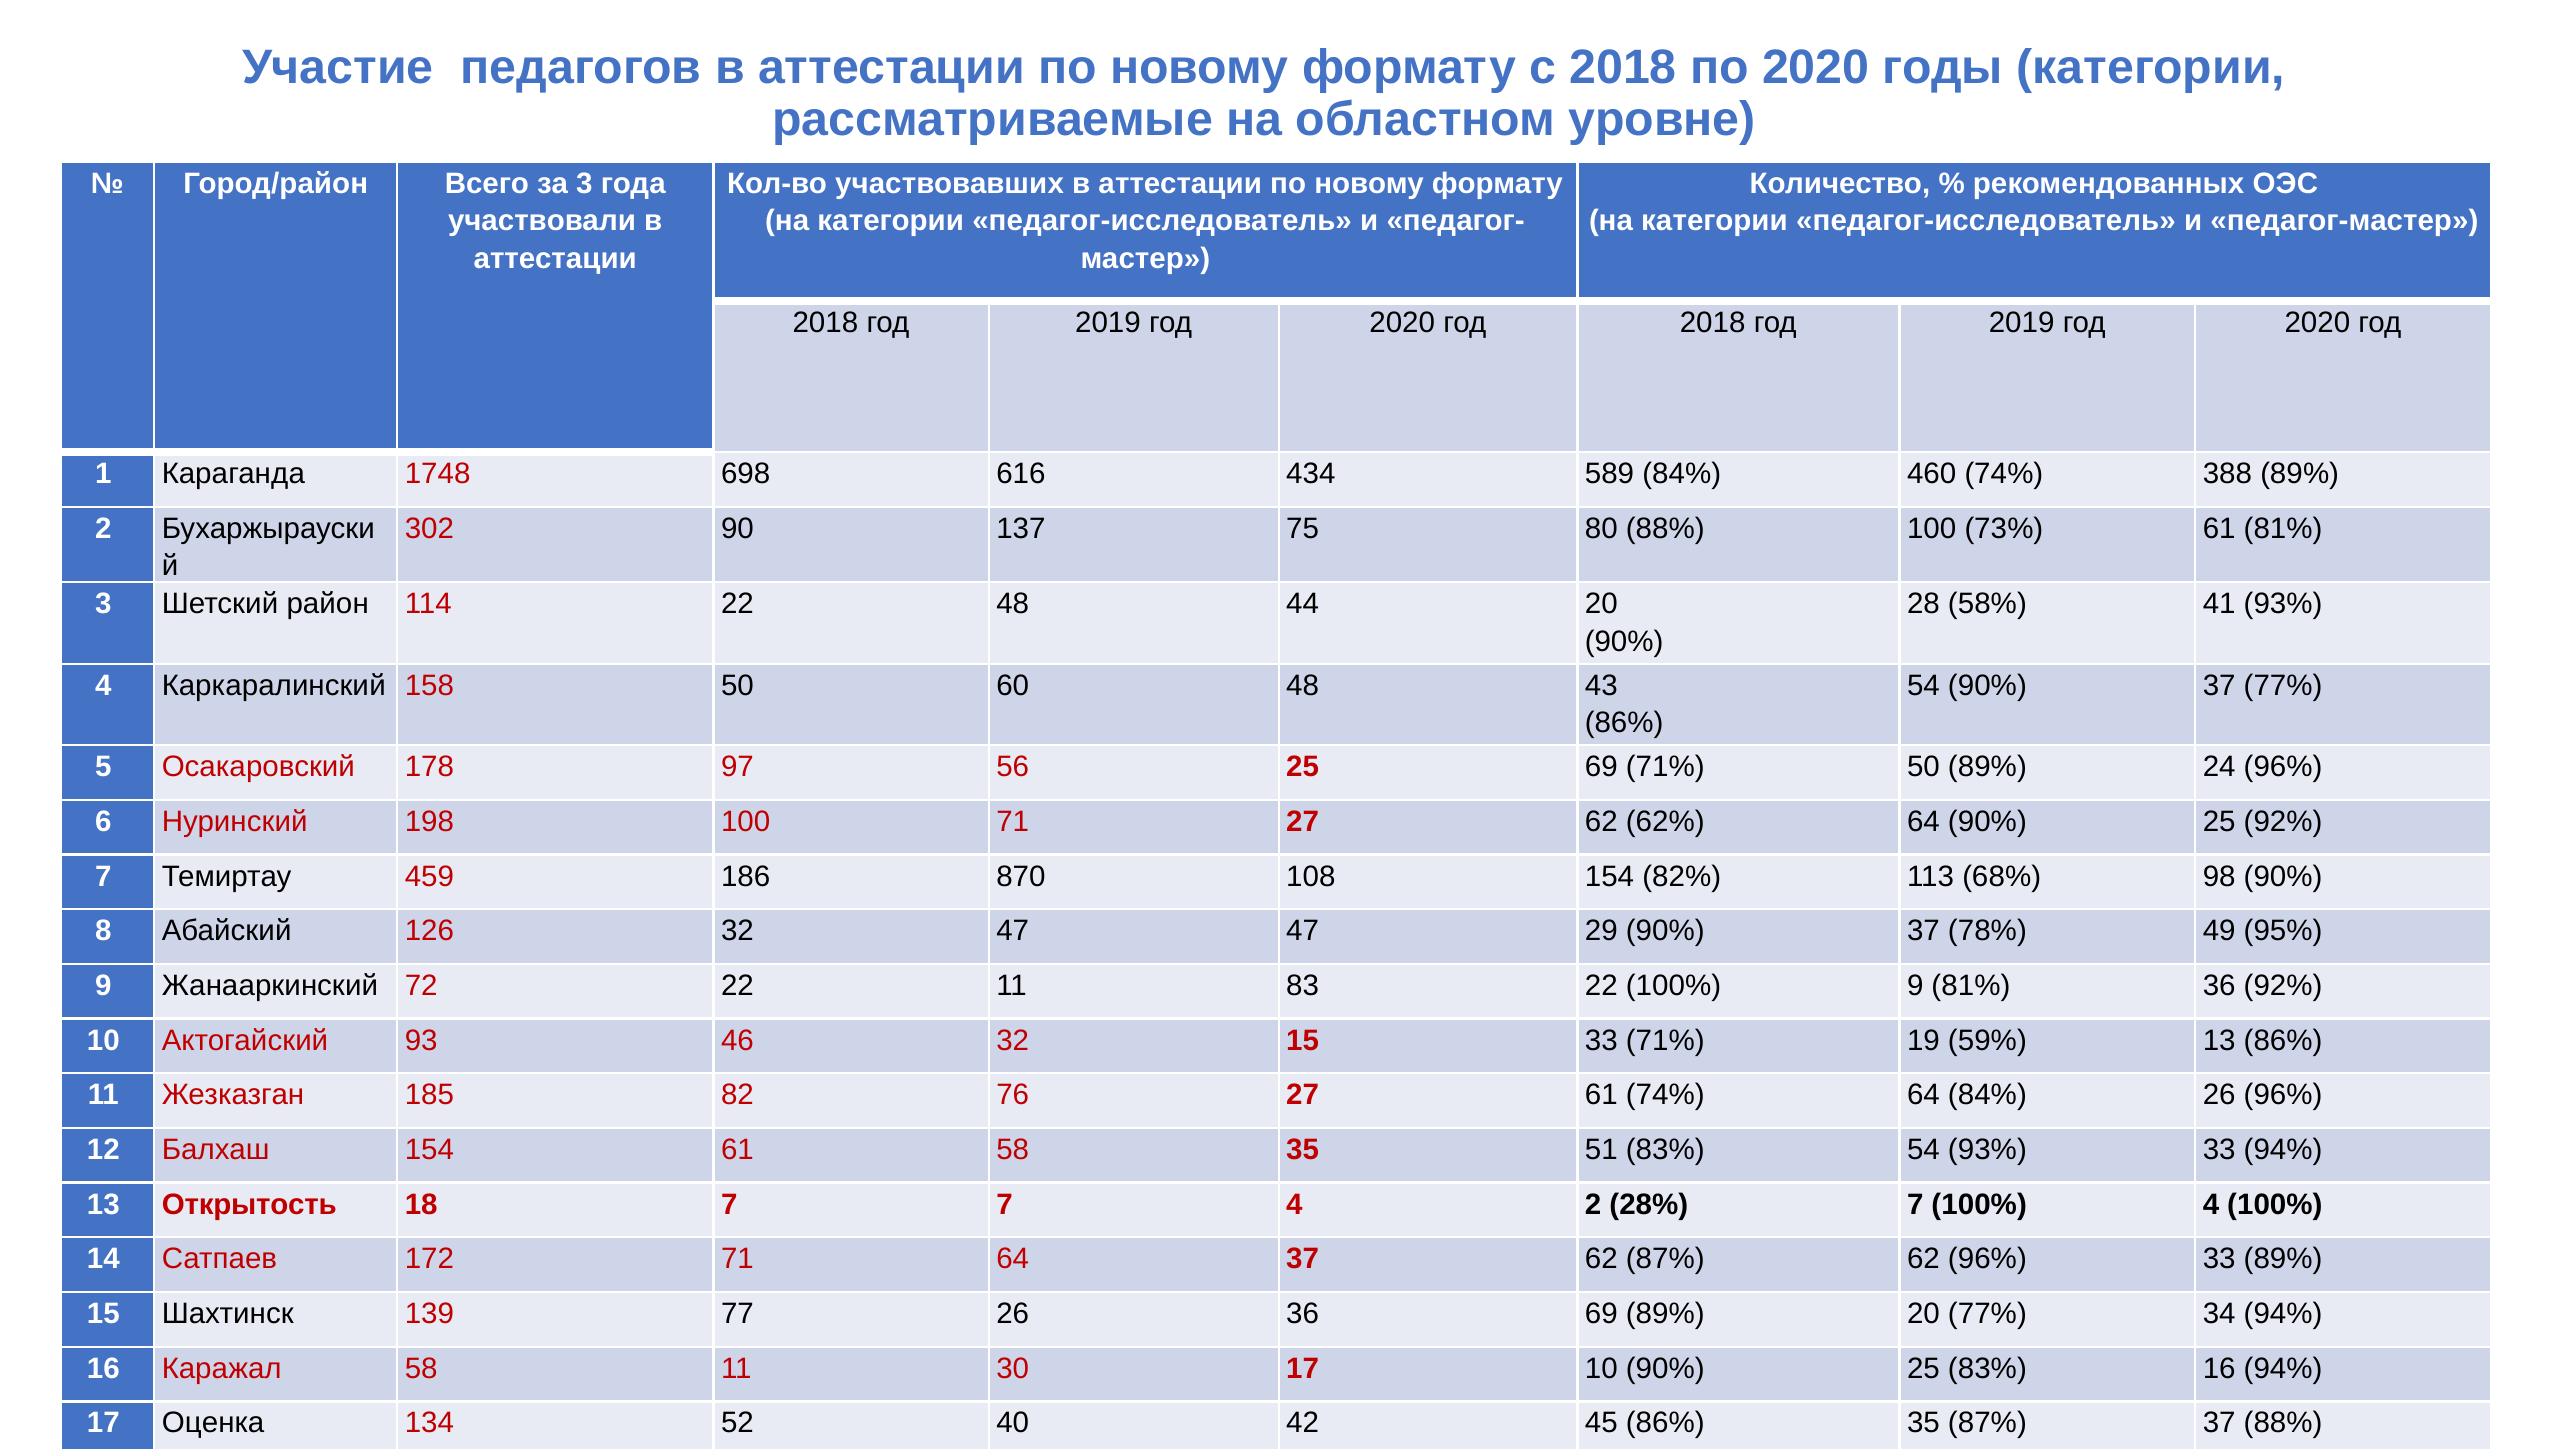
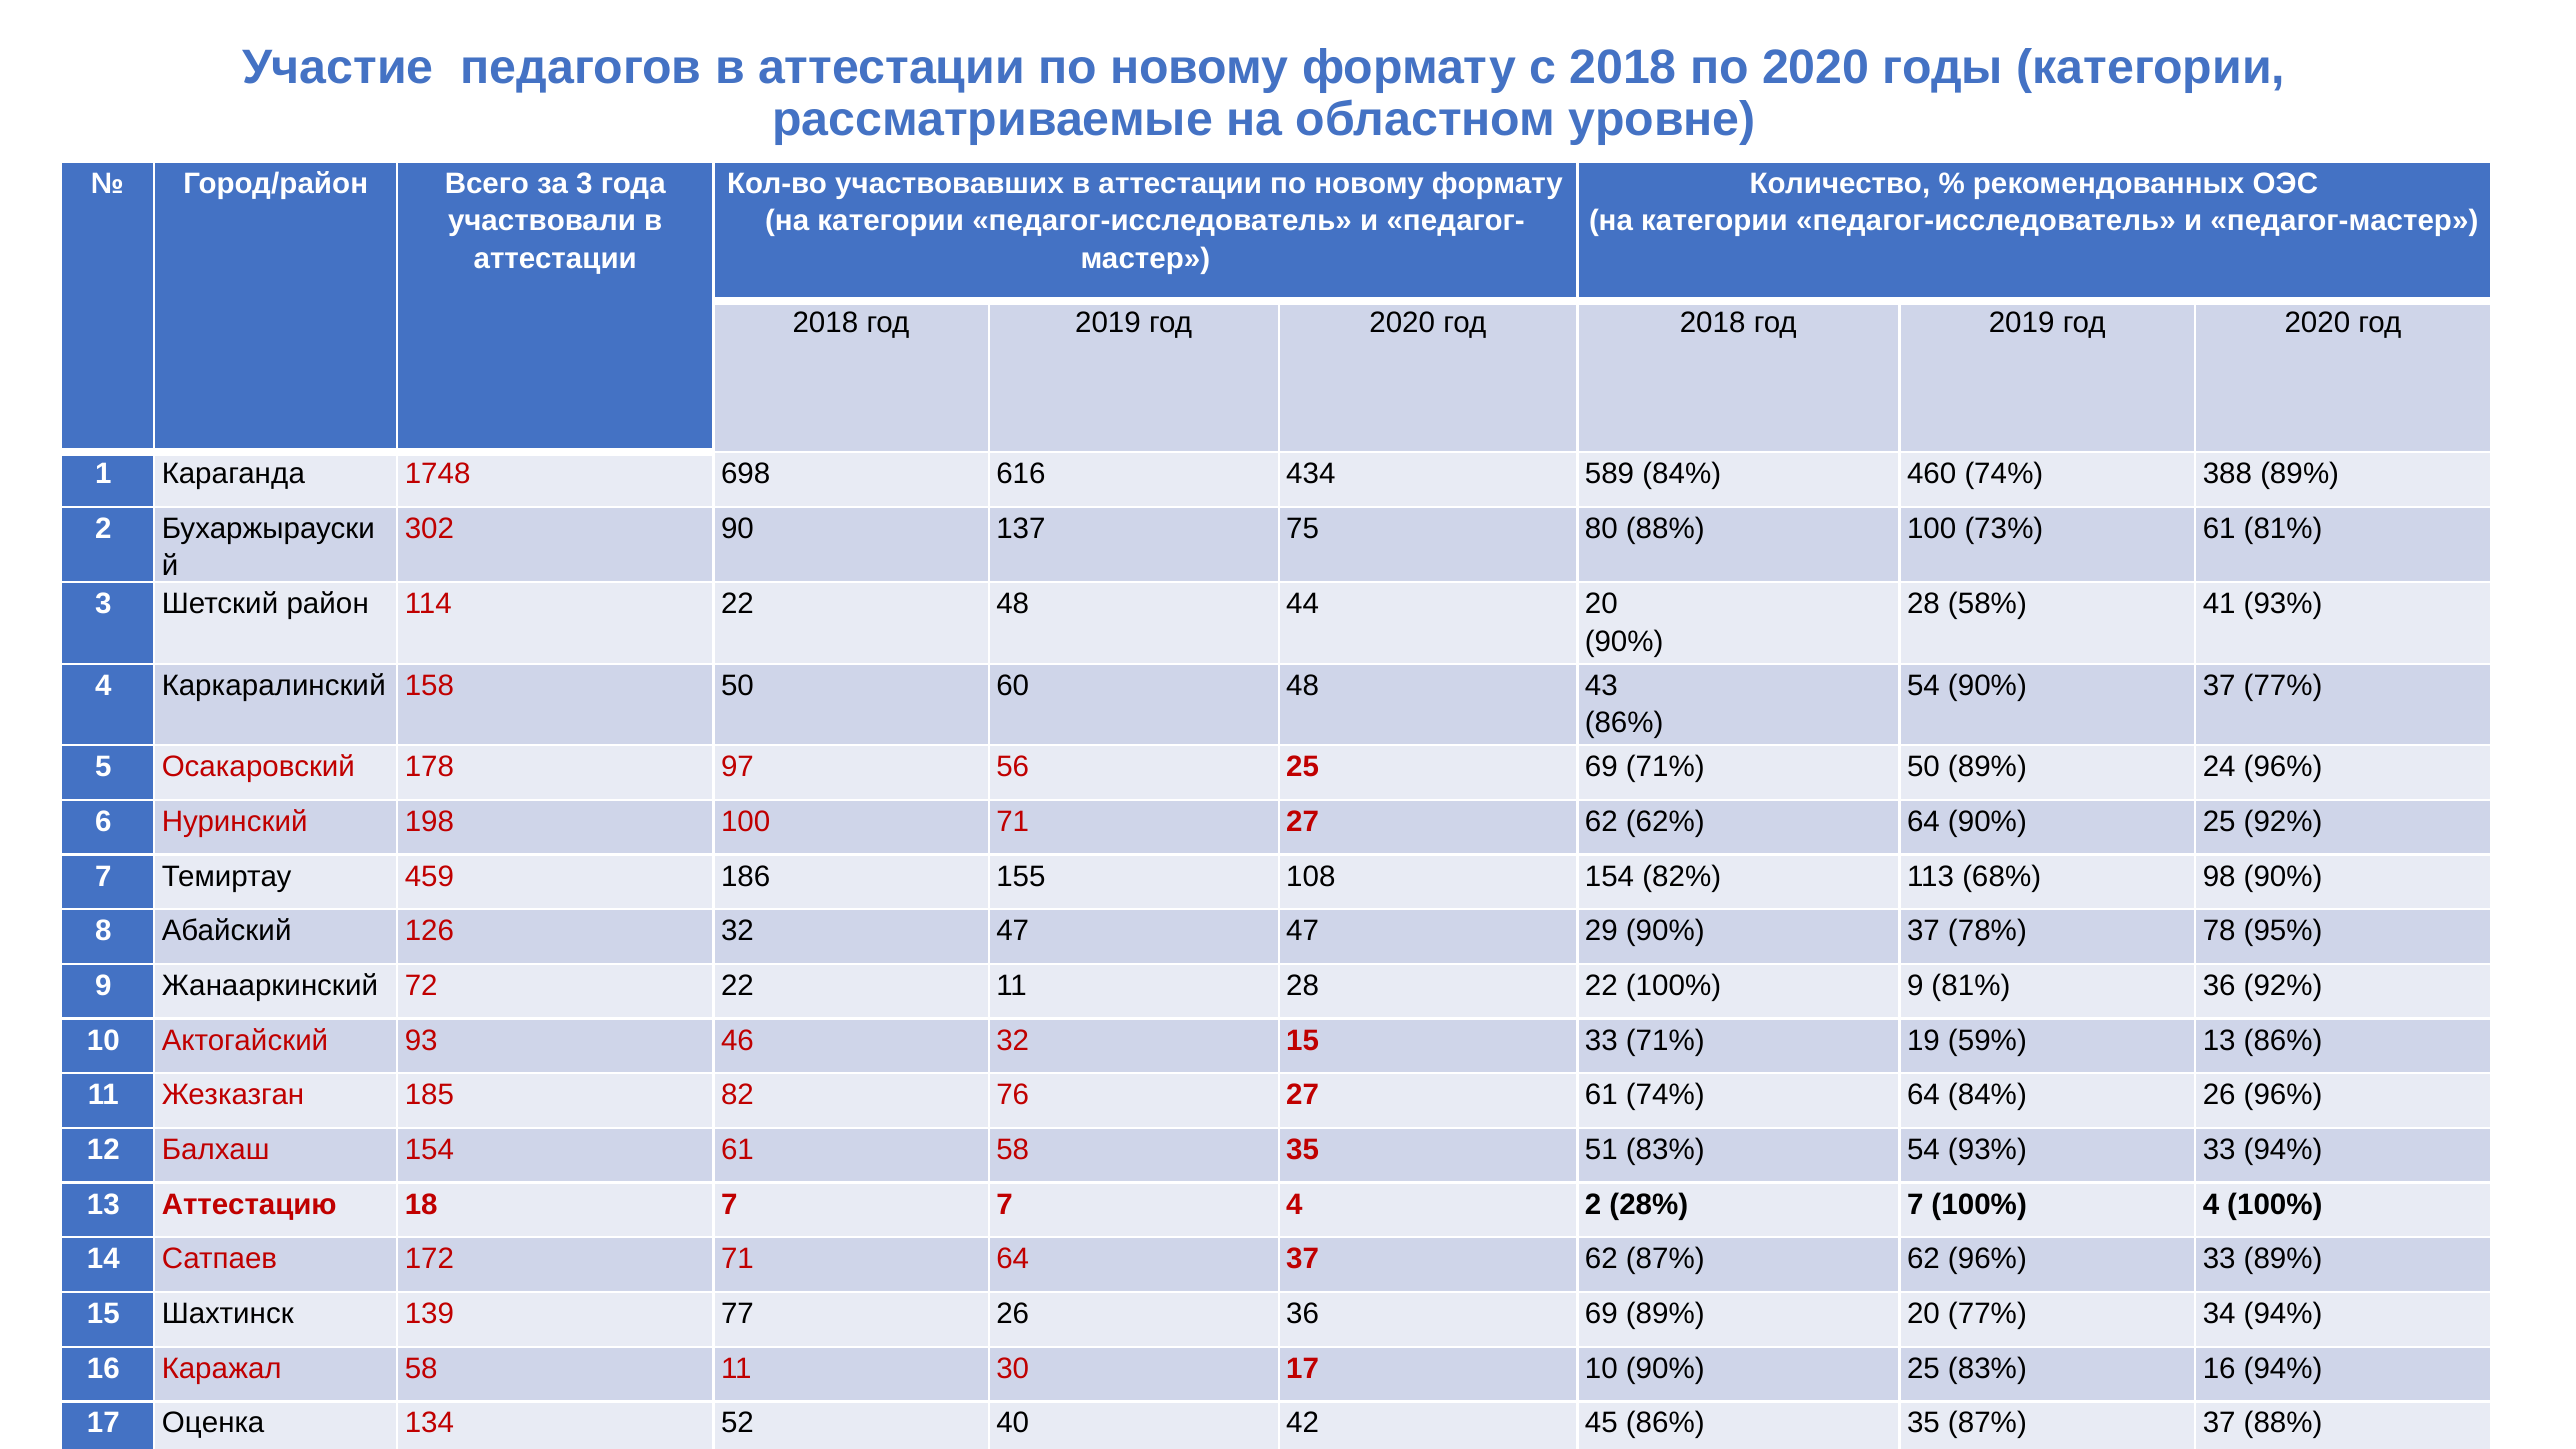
870: 870 -> 155
49: 49 -> 78
11 83: 83 -> 28
Открытость: Открытость -> Аттестацию
